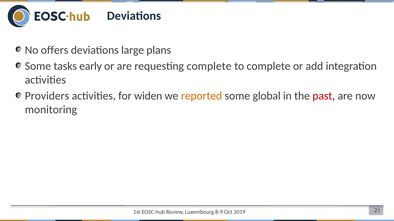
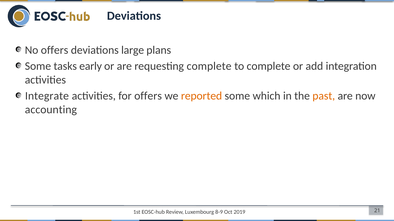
Providers: Providers -> Integrate
for widen: widen -> offers
global: global -> which
past colour: red -> orange
monitoring: monitoring -> accounting
